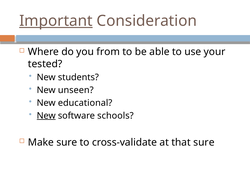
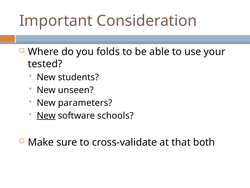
Important underline: present -> none
from: from -> folds
educational: educational -> parameters
that sure: sure -> both
